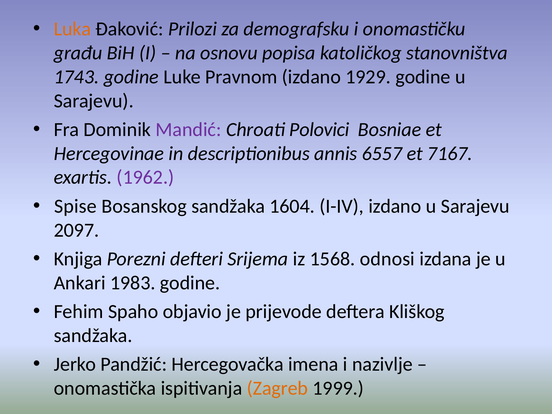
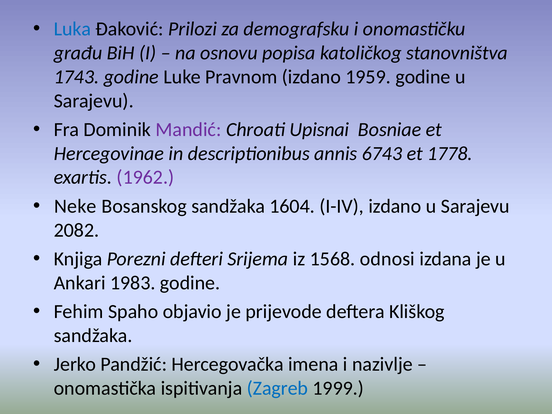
Luka colour: orange -> blue
1929: 1929 -> 1959
Polovici: Polovici -> Upisnai
6557: 6557 -> 6743
7167: 7167 -> 1778
Spise: Spise -> Neke
2097: 2097 -> 2082
Zagreb colour: orange -> blue
